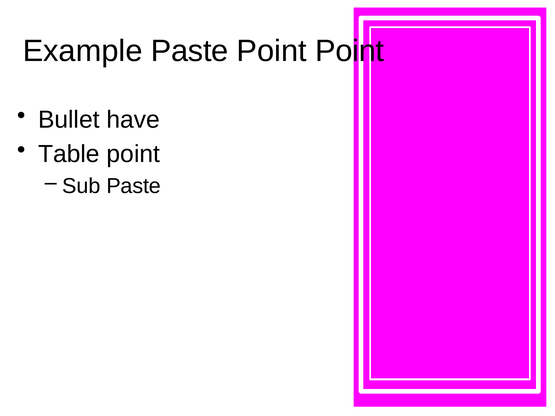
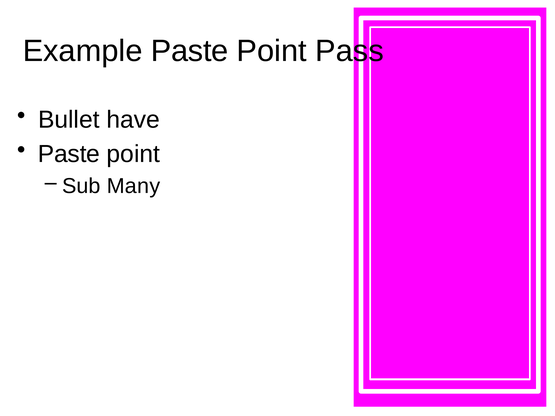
Point Point: Point -> Pass
Table at (69, 154): Table -> Paste
Sub Paste: Paste -> Many
